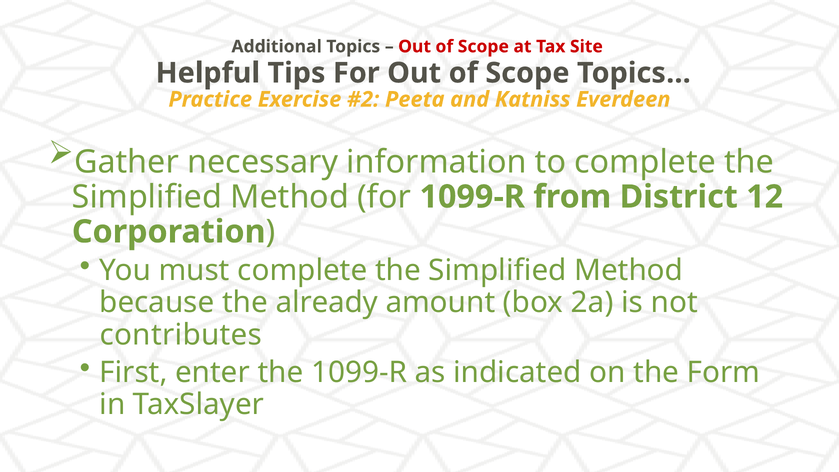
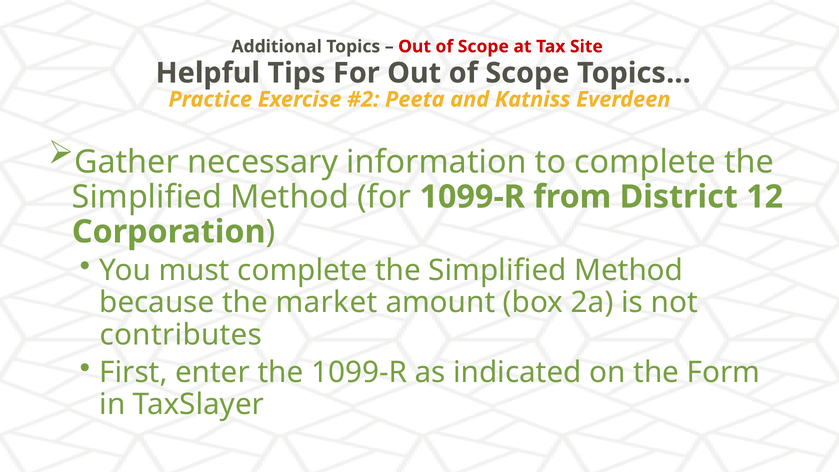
already: already -> market
